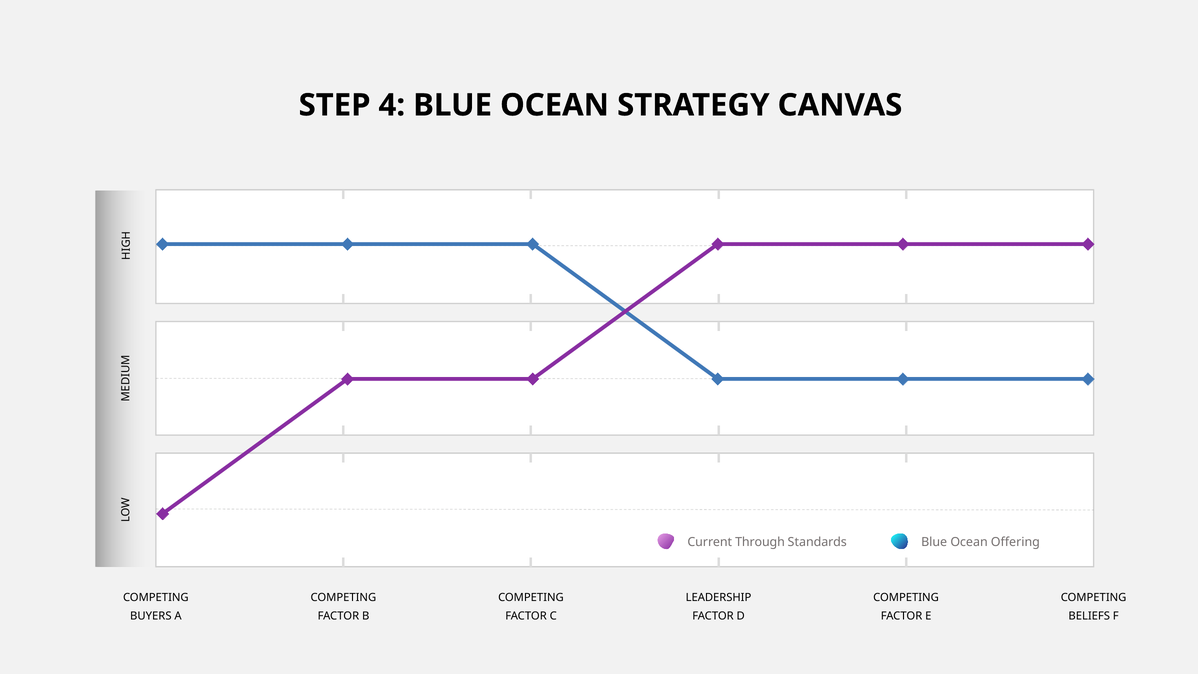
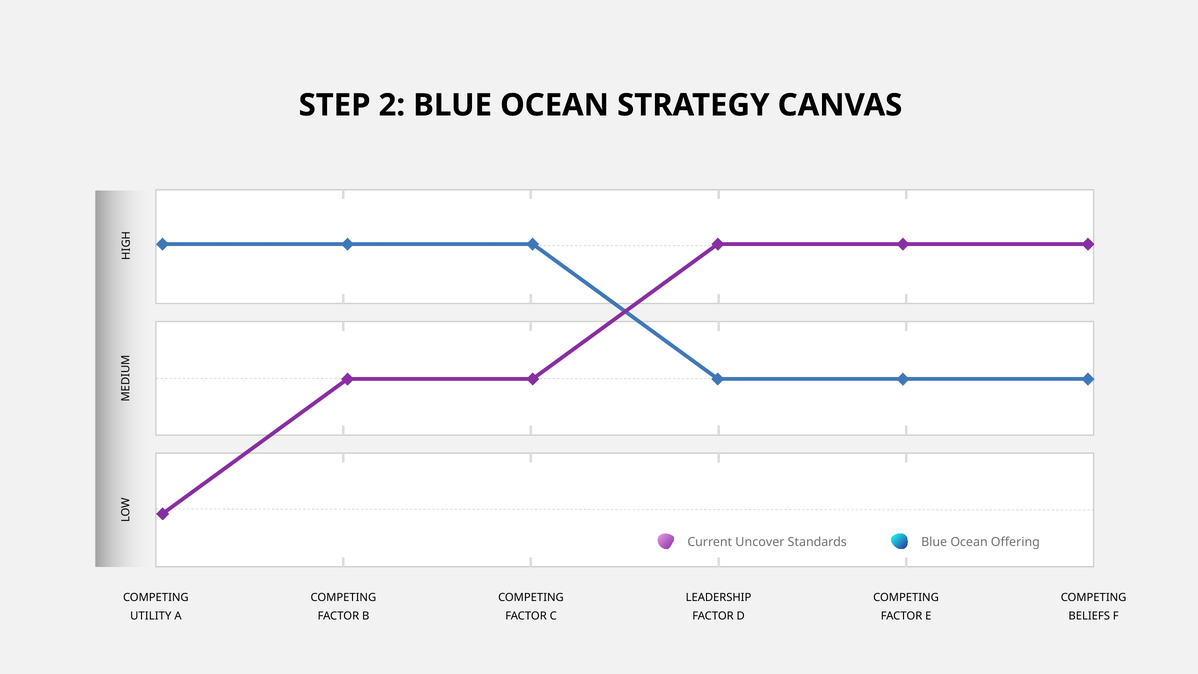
4: 4 -> 2
Through: Through -> Uncover
BUYERS: BUYERS -> UTILITY
